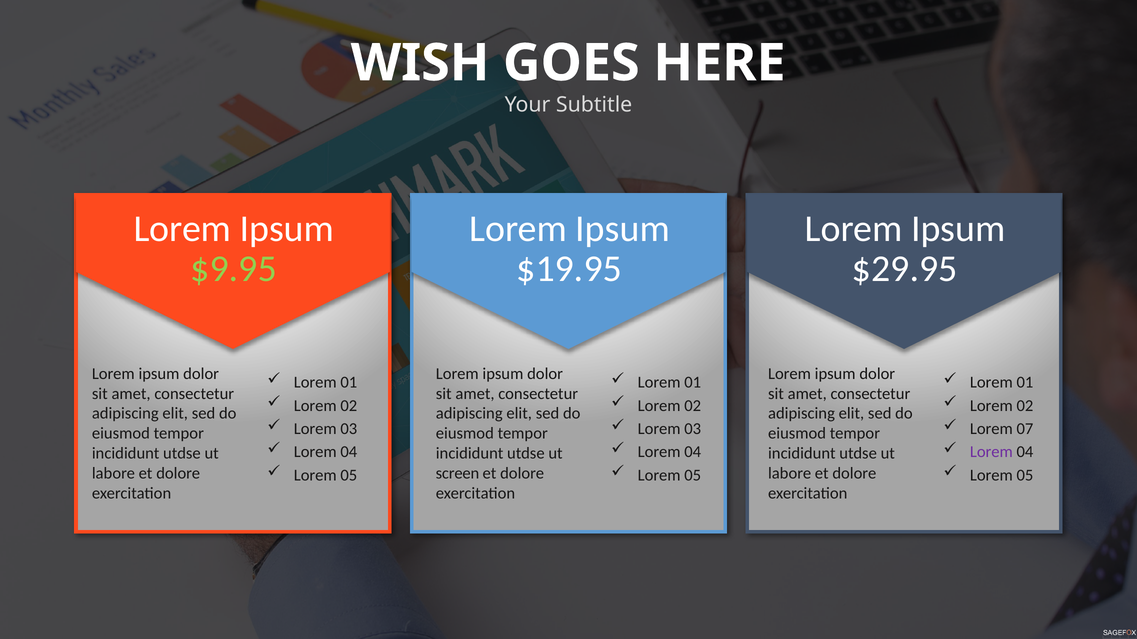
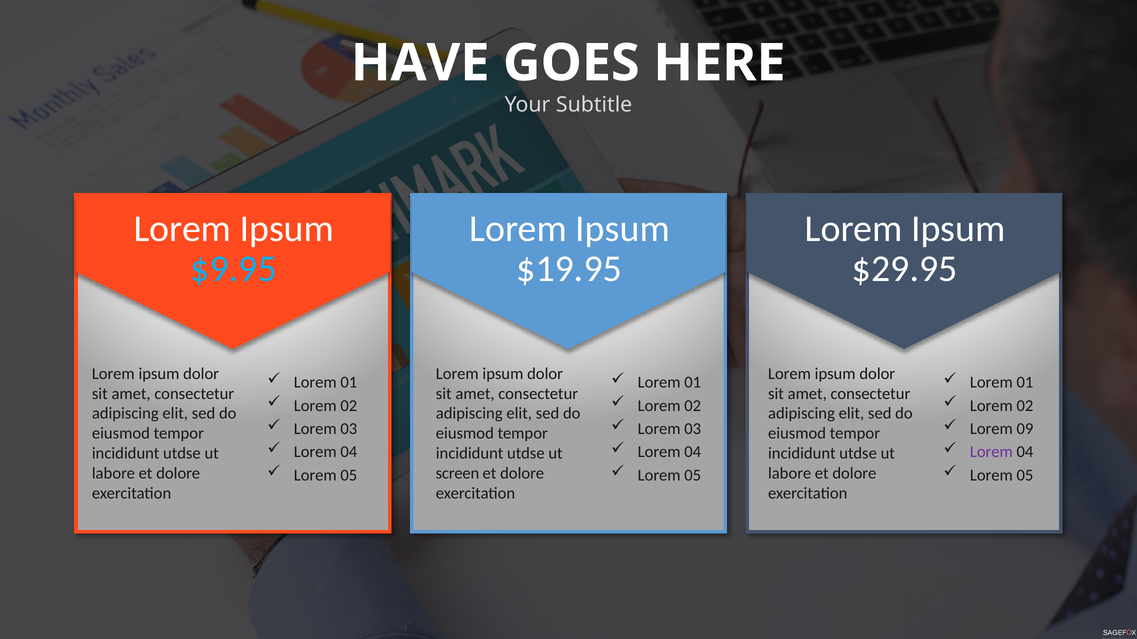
WISH: WISH -> HAVE
$9.95 colour: light green -> light blue
07: 07 -> 09
